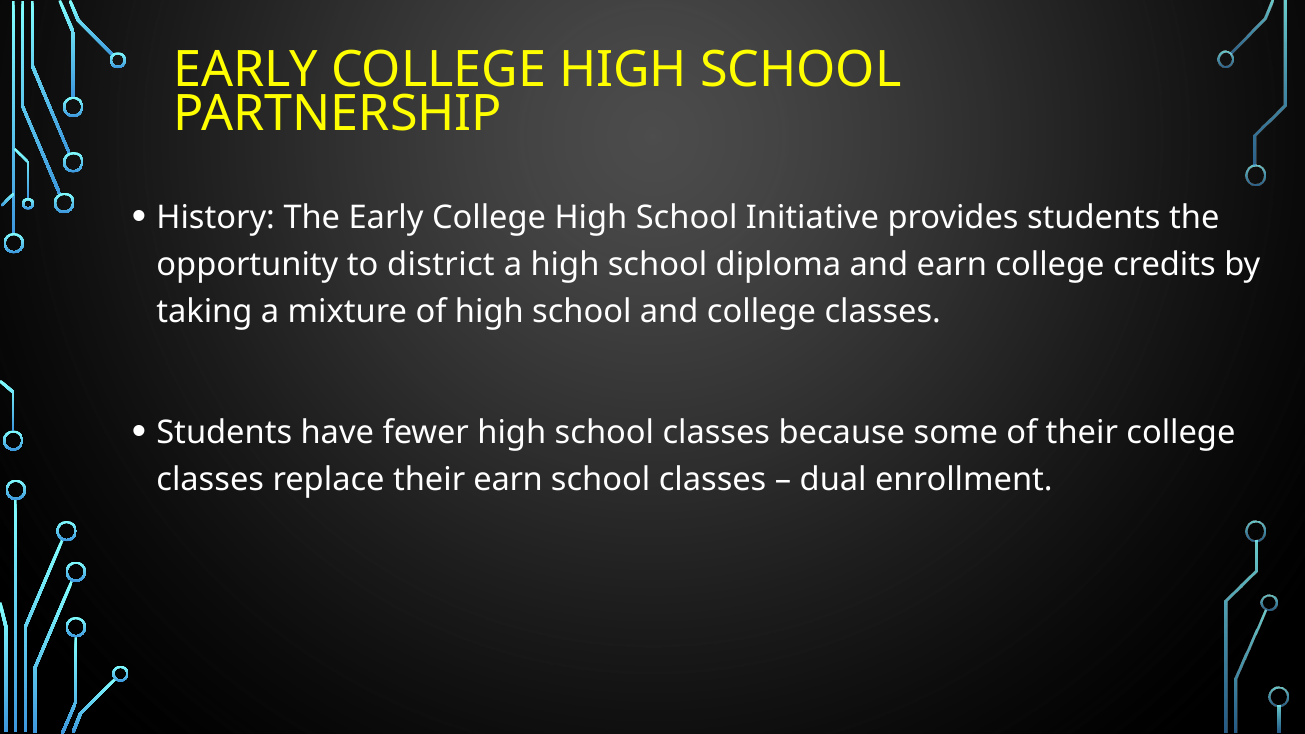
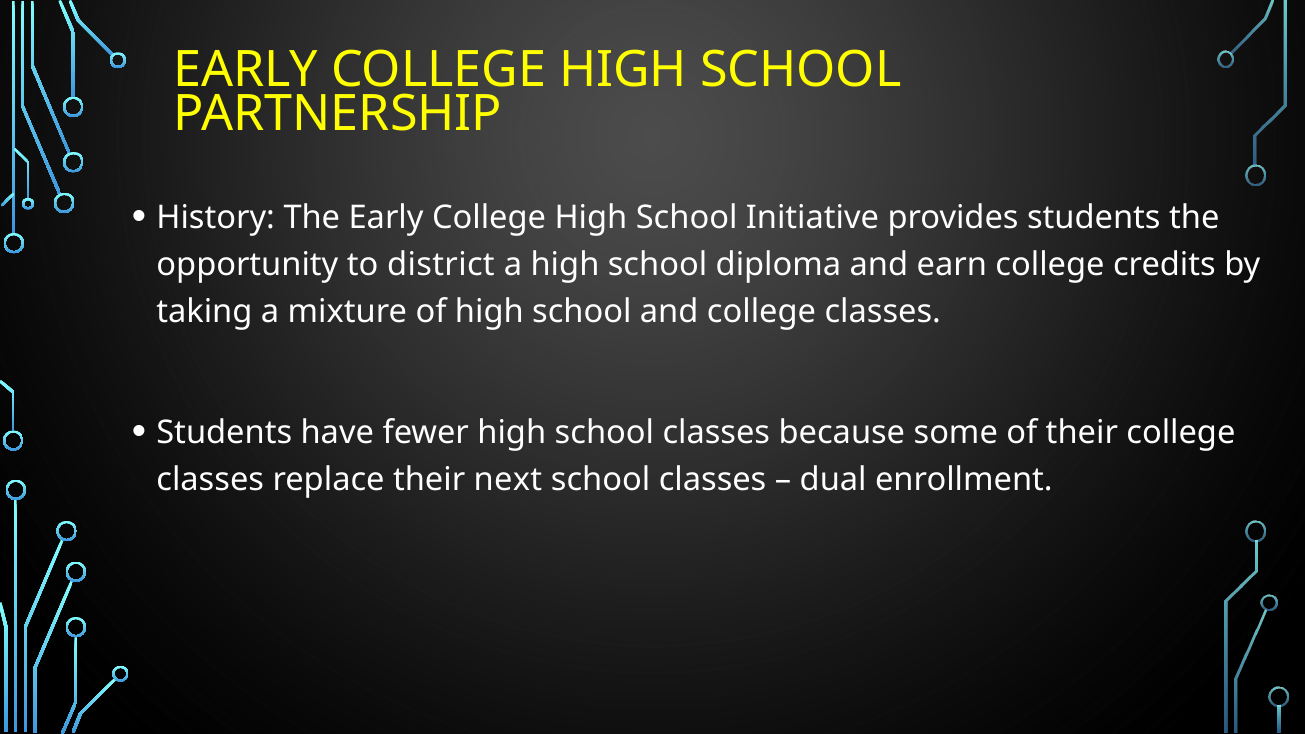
their earn: earn -> next
